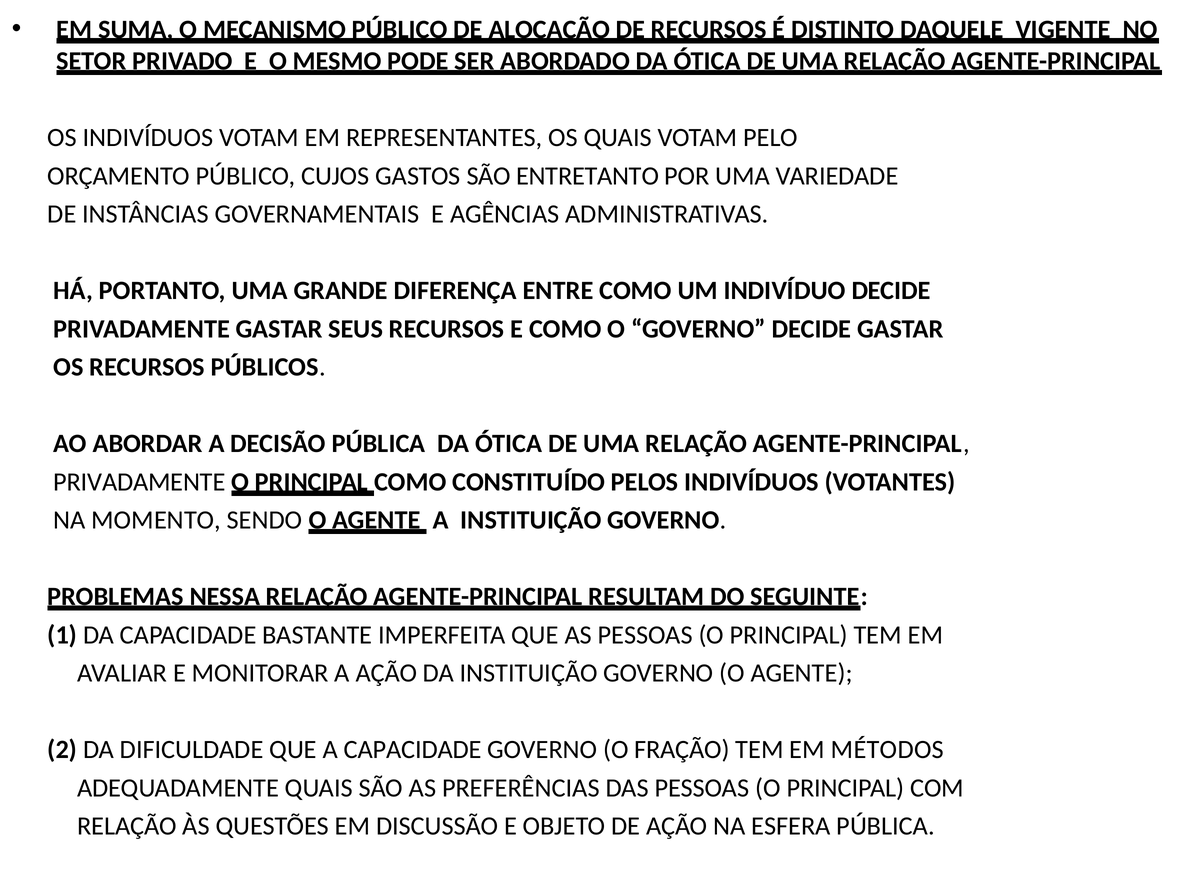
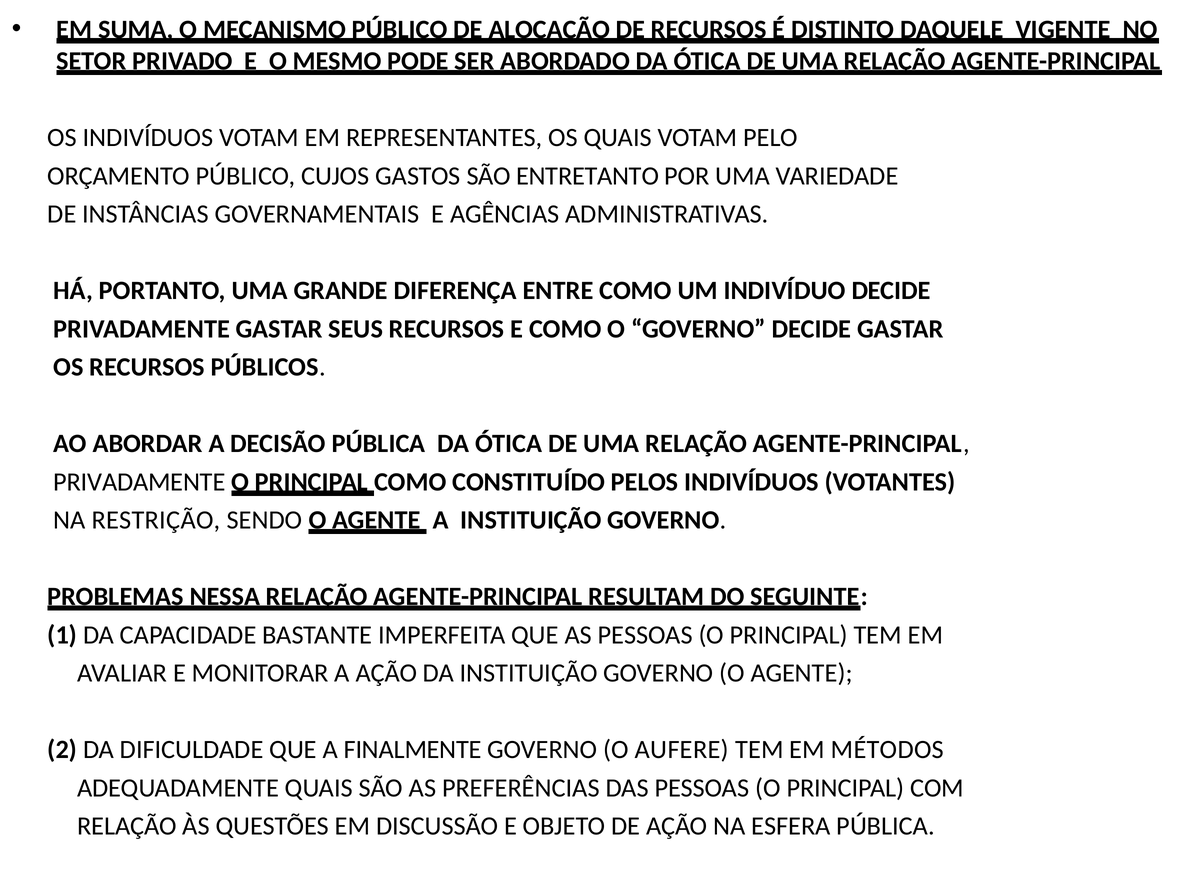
MOMENTO: MOMENTO -> RESTRIÇÃO
A CAPACIDADE: CAPACIDADE -> FINALMENTE
FRAÇÃO: FRAÇÃO -> AUFERE
